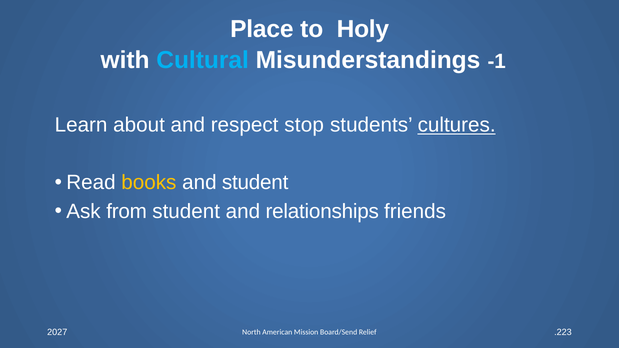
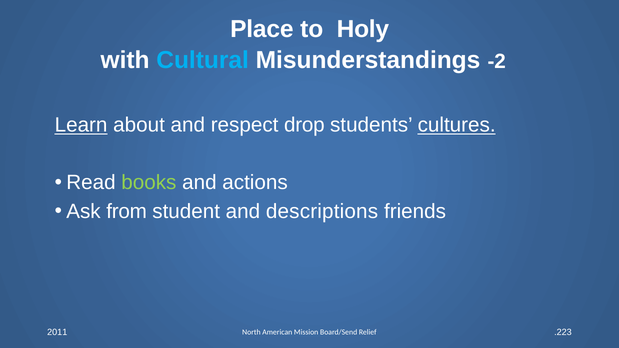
-1: -1 -> -2
Learn underline: none -> present
stop: stop -> drop
books colour: yellow -> light green
and student: student -> actions
relationships: relationships -> descriptions
2027: 2027 -> 2011
